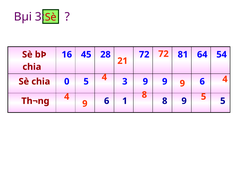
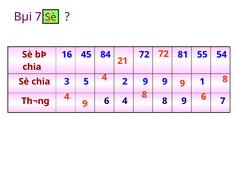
Bµi 3: 3 -> 7
28: 28 -> 84
64: 64 -> 55
0: 0 -> 3
5 3: 3 -> 2
9 6: 6 -> 1
4 at (225, 79): 4 -> 8
8 5: 5 -> 6
6 1: 1 -> 4
9 5: 5 -> 7
